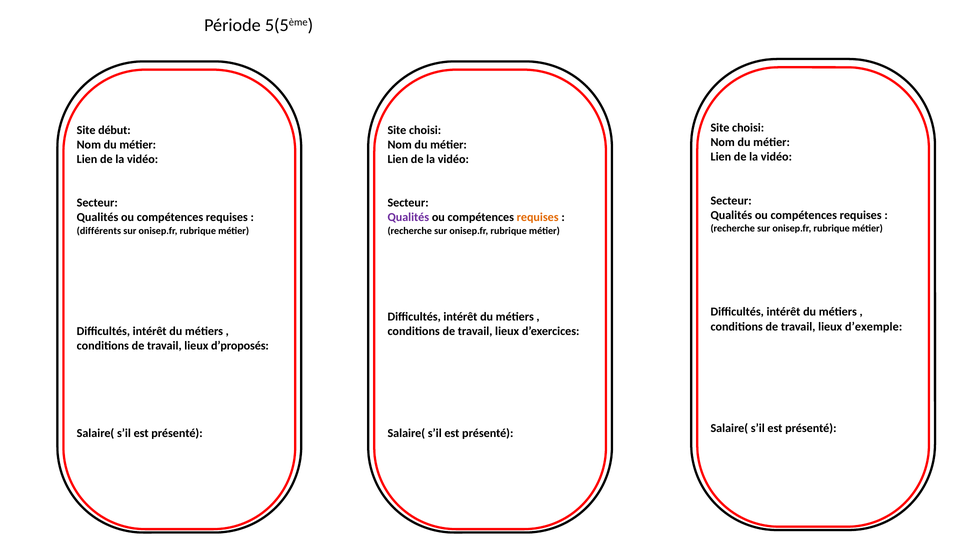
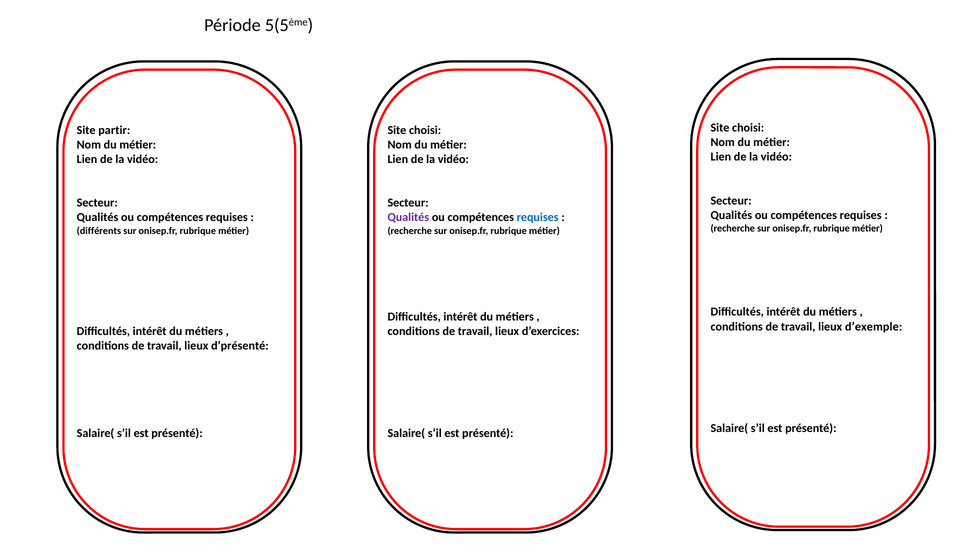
début: début -> partir
requises at (538, 218) colour: orange -> blue
d’proposés: d’proposés -> d’présenté
